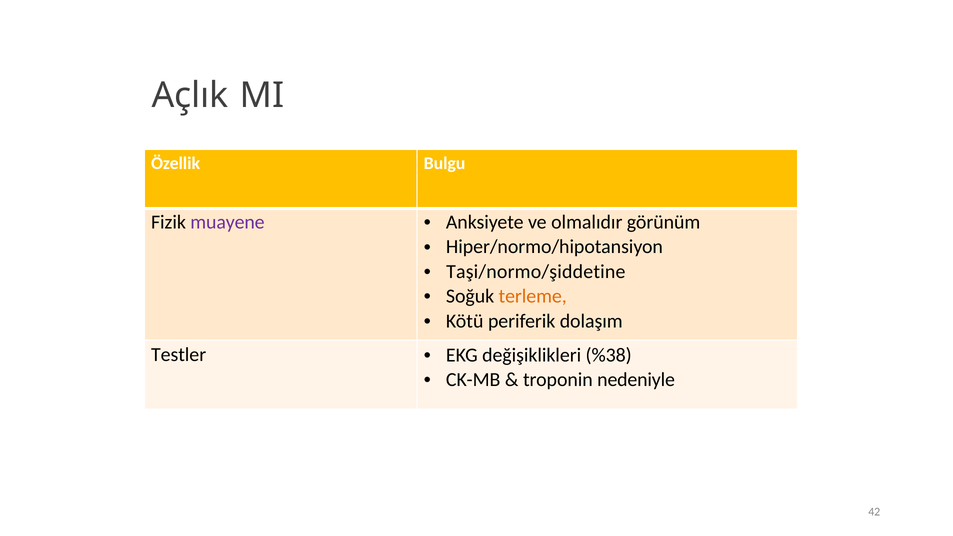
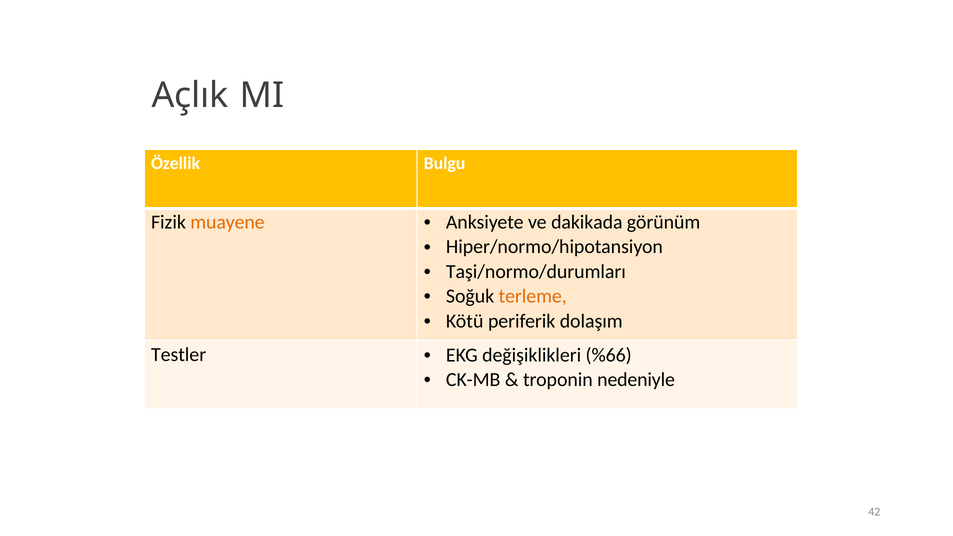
muayene colour: purple -> orange
olmalıdır: olmalıdır -> dakikada
Taşi/normo/şiddetine: Taşi/normo/şiddetine -> Taşi/normo/durumları
%38: %38 -> %66
